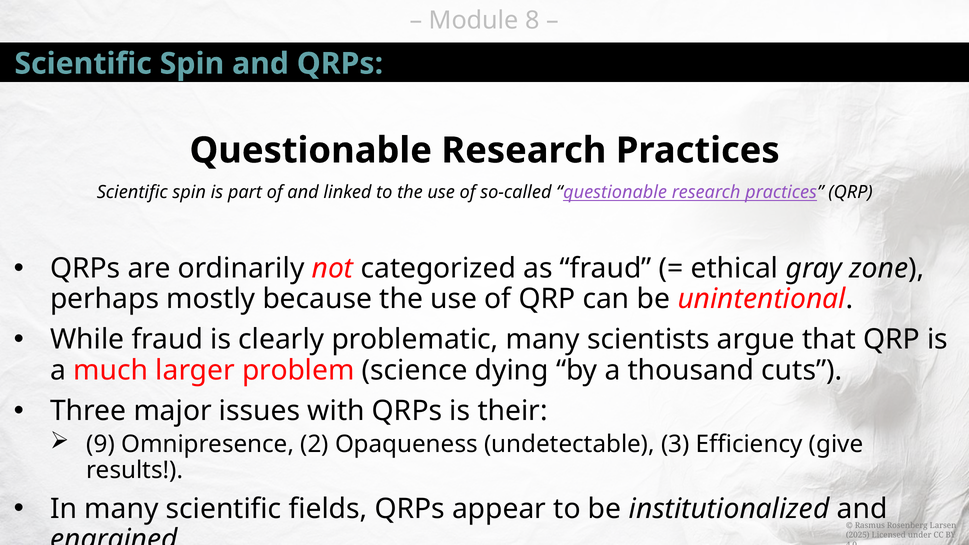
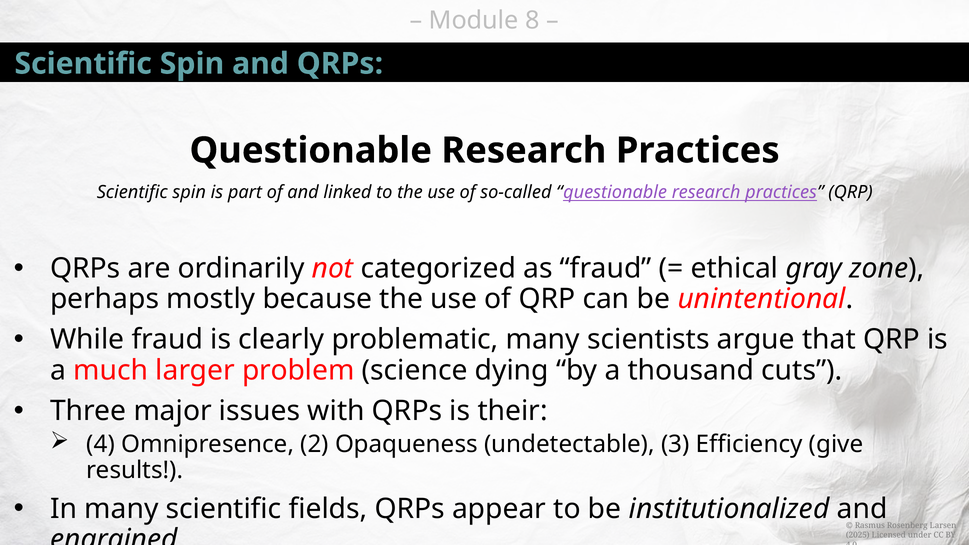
9: 9 -> 4
